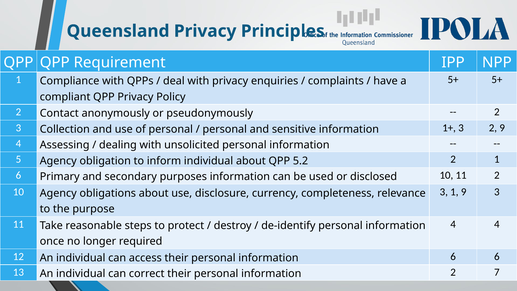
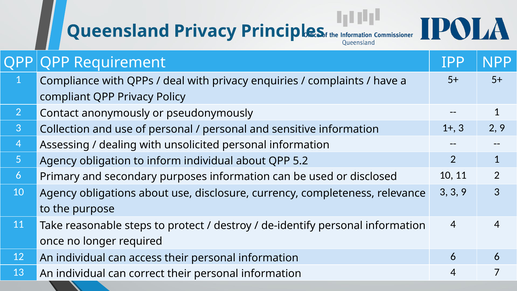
2 at (497, 112): 2 -> 1
3 1: 1 -> 3
information 2: 2 -> 4
